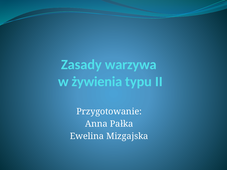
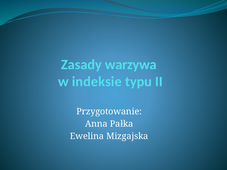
żywienia: żywienia -> indeksie
